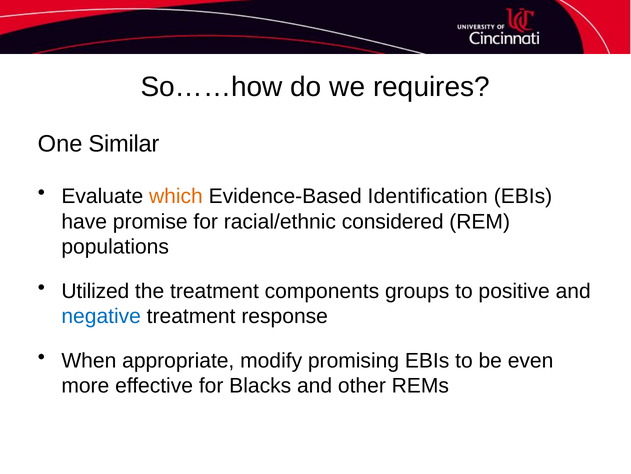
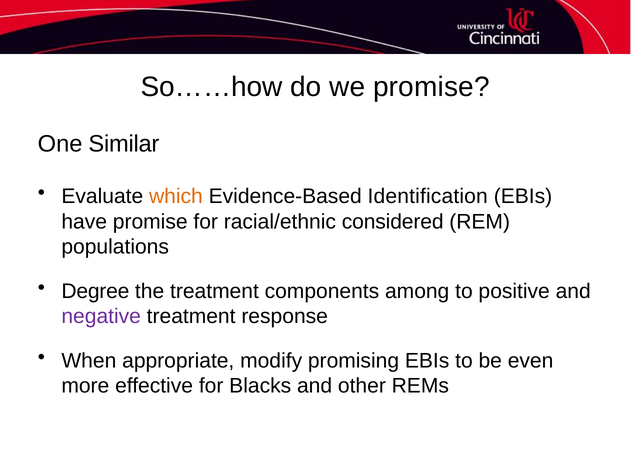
we requires: requires -> promise
Utilized: Utilized -> Degree
groups: groups -> among
negative colour: blue -> purple
